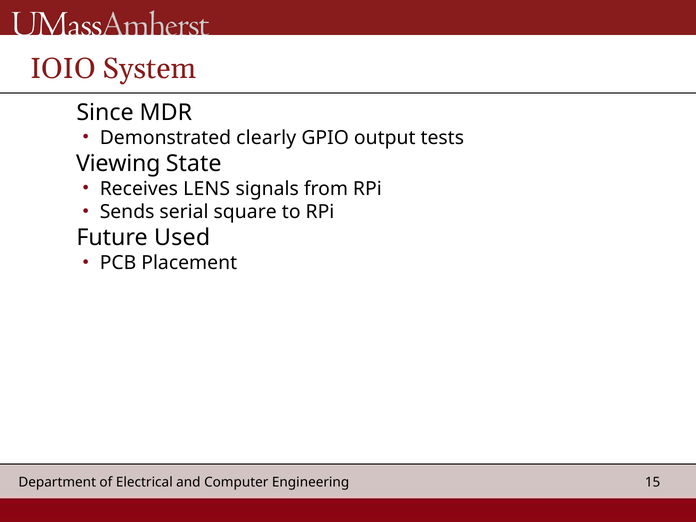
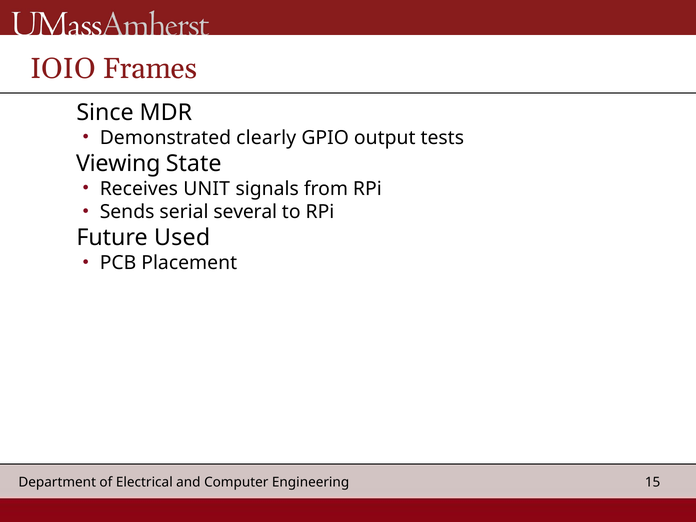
System: System -> Frames
LENS: LENS -> UNIT
square: square -> several
